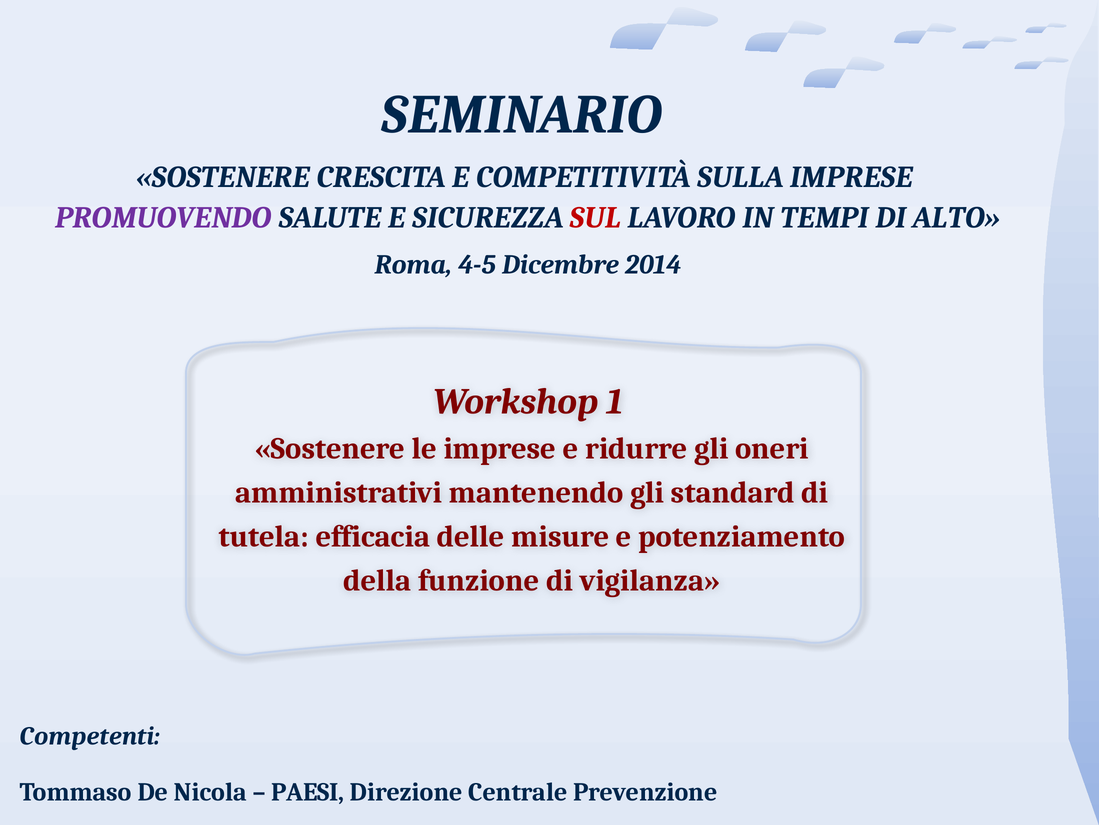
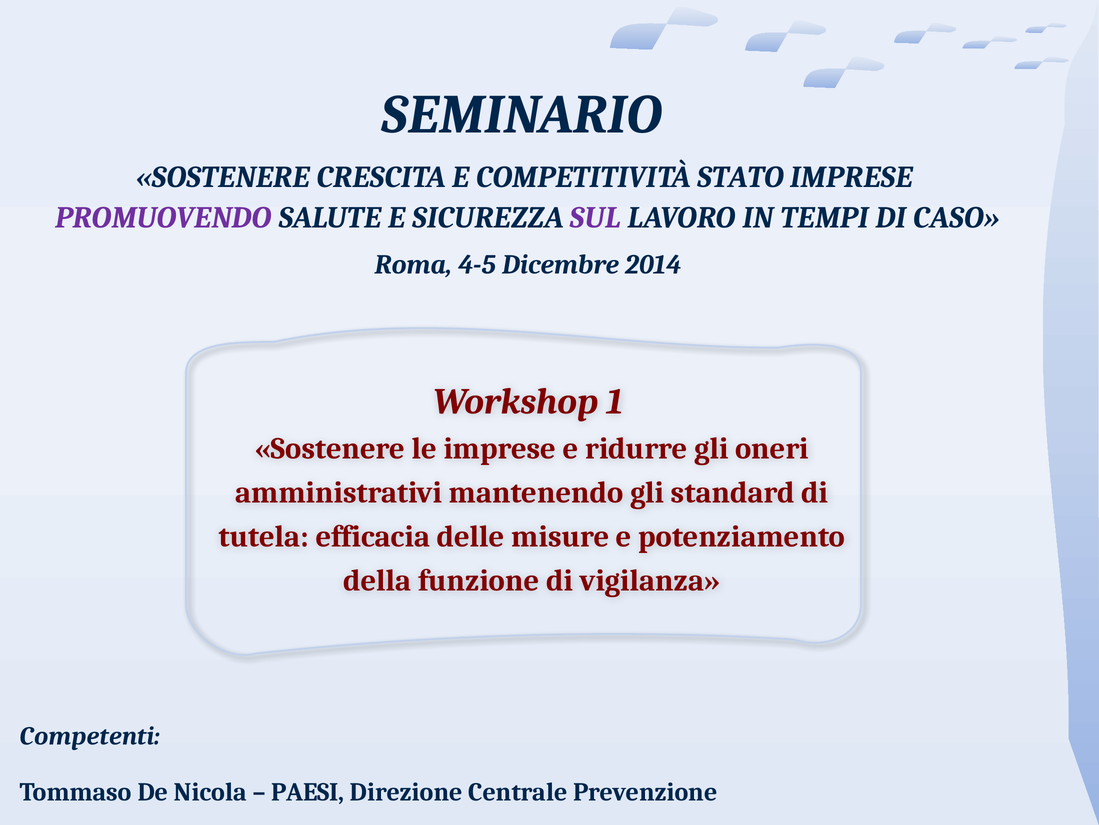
SULLA: SULLA -> STATO
SUL colour: red -> purple
ALTO: ALTO -> CASO
